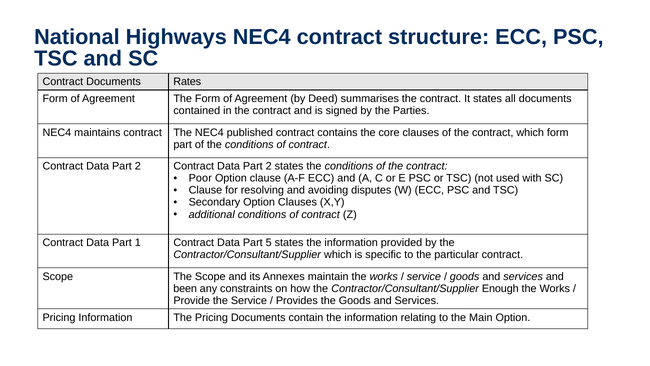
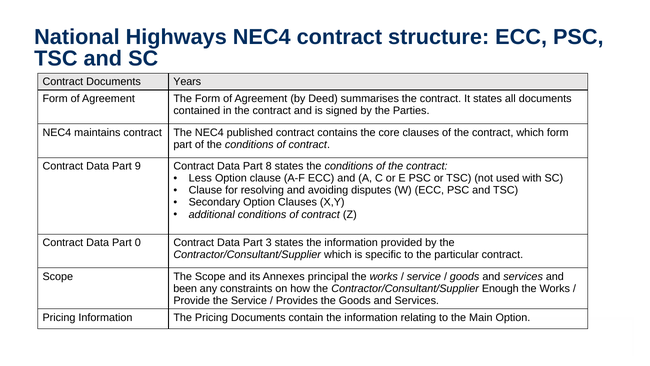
Rates: Rates -> Years
2 at (138, 166): 2 -> 9
2 at (269, 166): 2 -> 8
Poor: Poor -> Less
1: 1 -> 0
5: 5 -> 3
maintain: maintain -> principal
